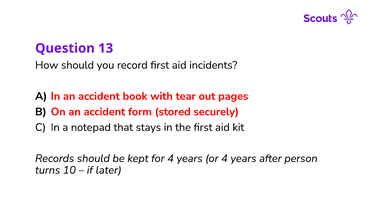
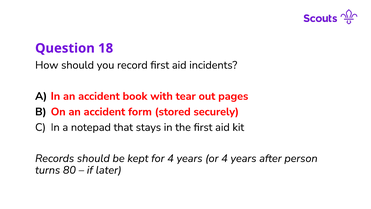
13: 13 -> 18
10: 10 -> 80
